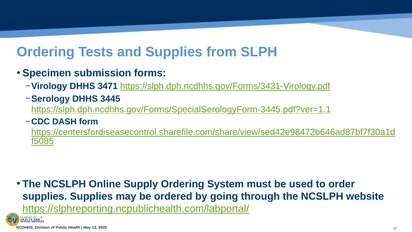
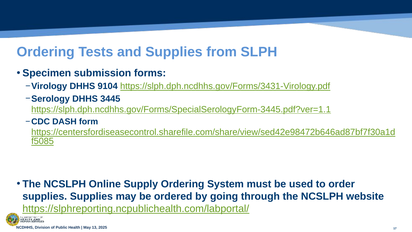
3471: 3471 -> 9104
